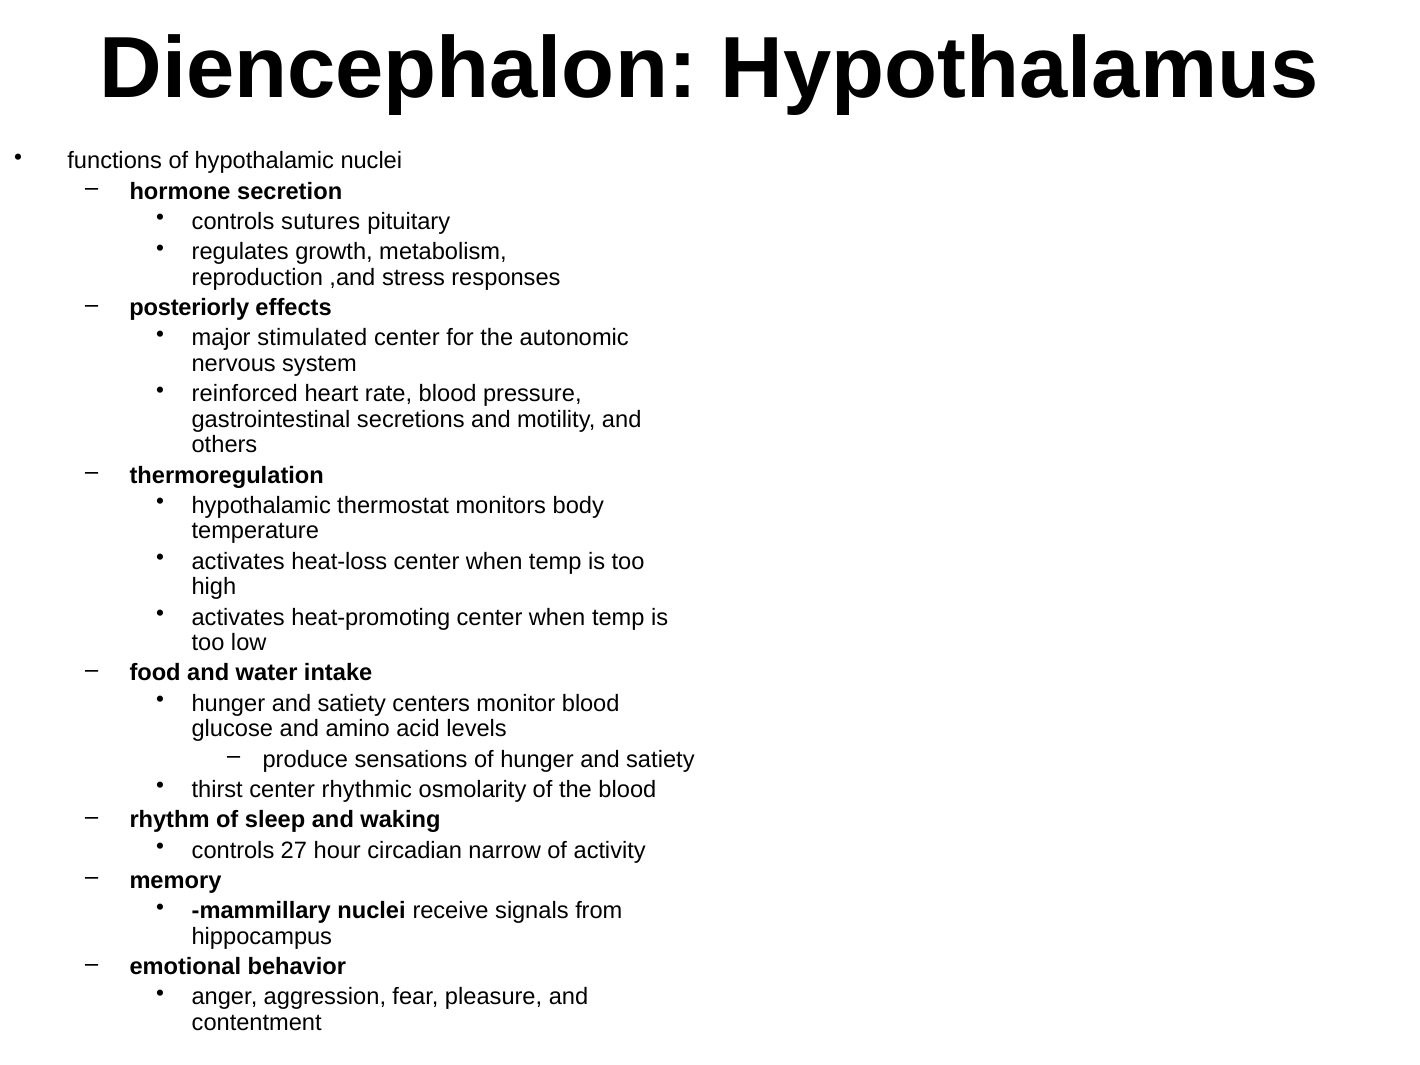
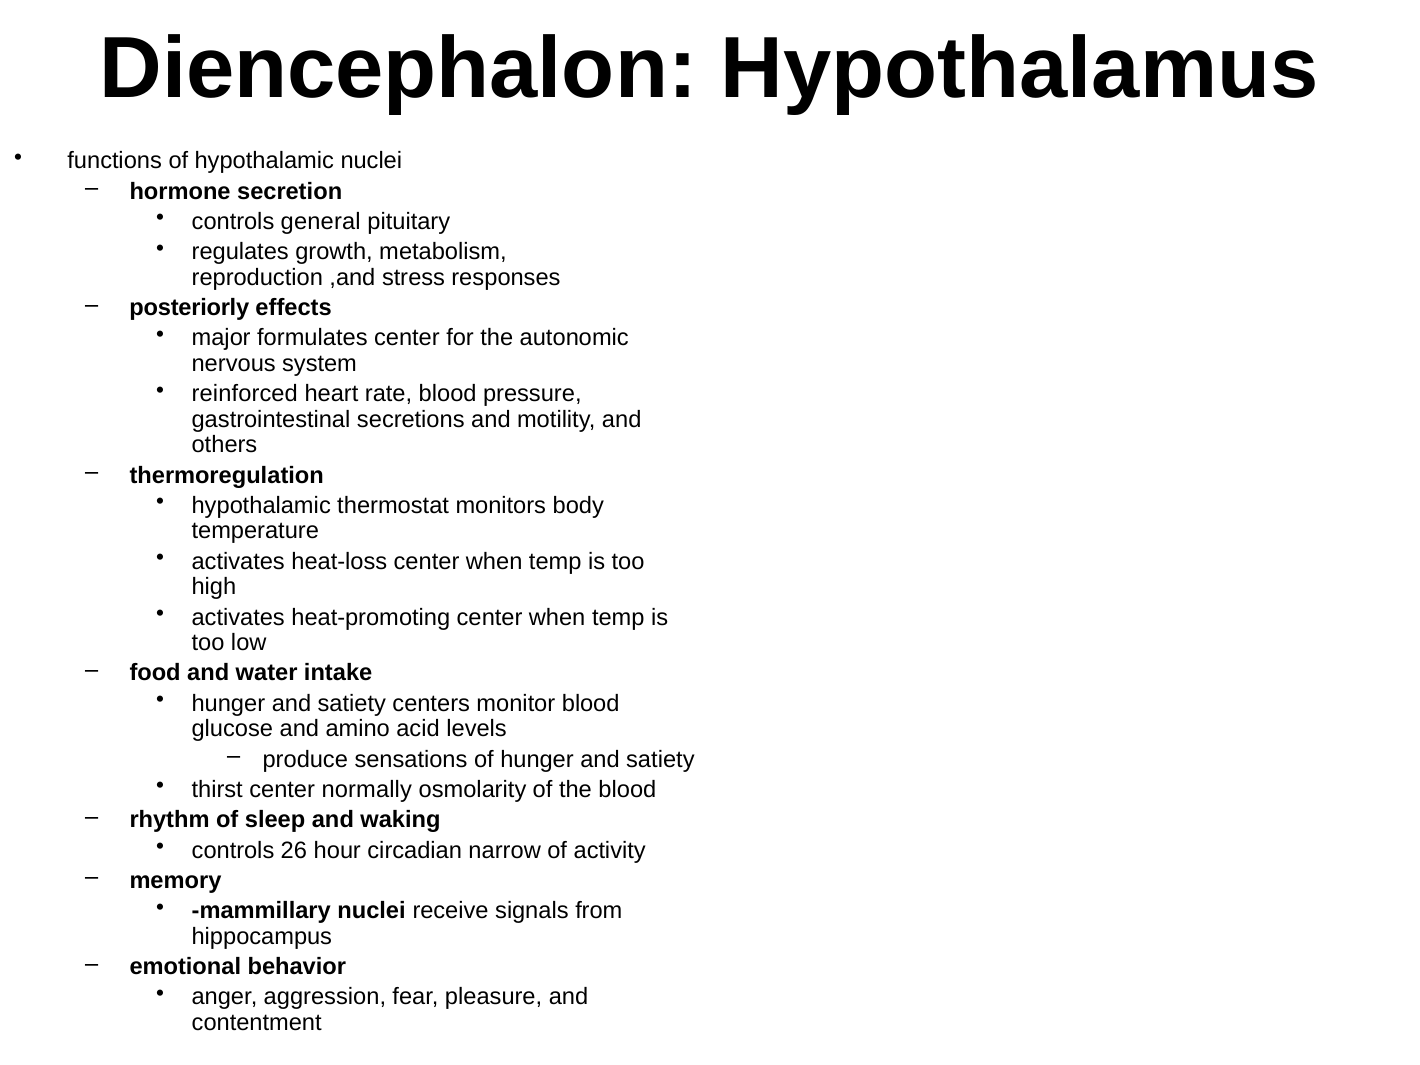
sutures: sutures -> general
stimulated: stimulated -> formulates
rhythmic: rhythmic -> normally
27: 27 -> 26
